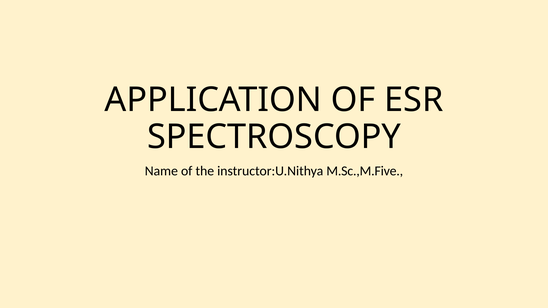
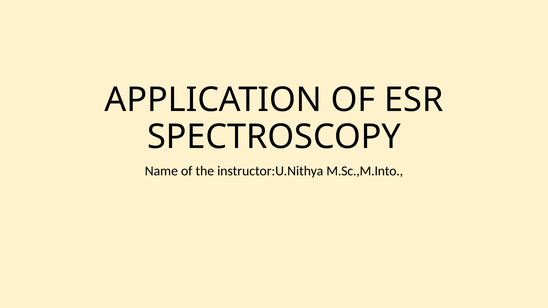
M.Sc.,M.Five: M.Sc.,M.Five -> M.Sc.,M.Into
